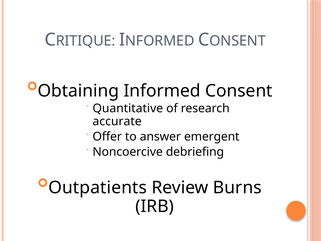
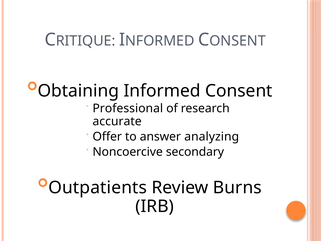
Quantitative: Quantitative -> Professional
emergent: emergent -> analyzing
debriefing: debriefing -> secondary
